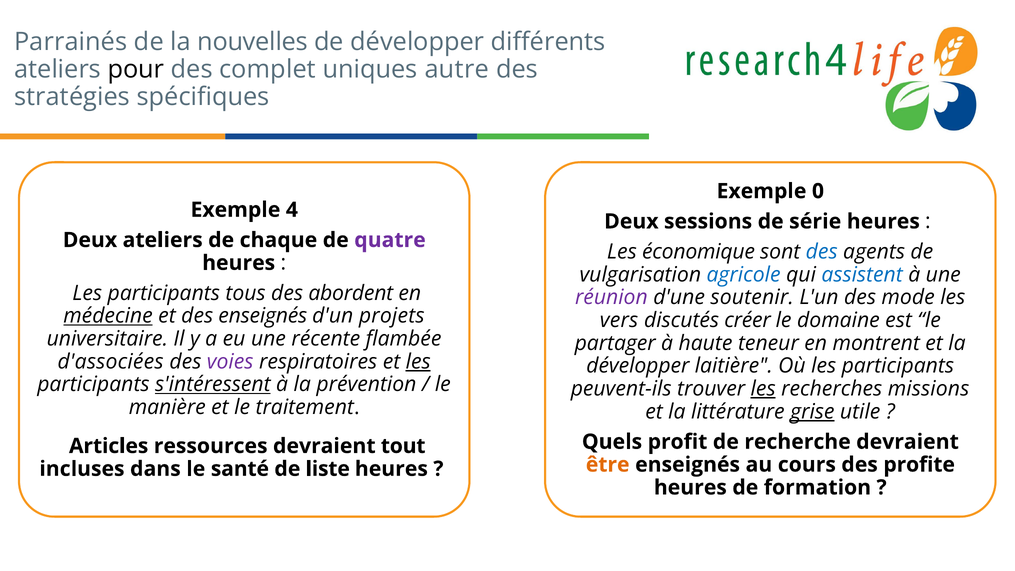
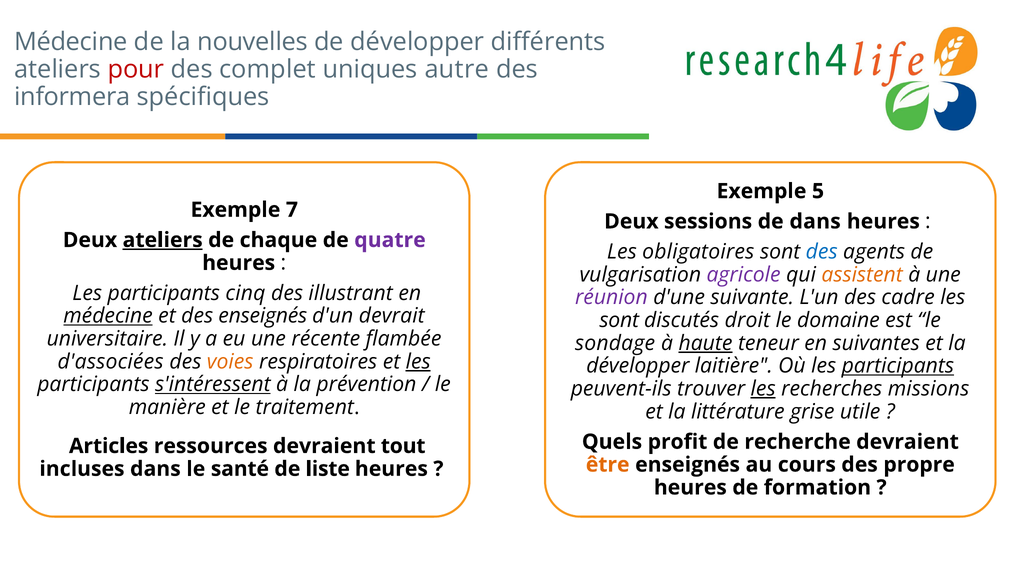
Parrainés at (71, 42): Parrainés -> Médecine
pour colour: black -> red
stratégies: stratégies -> informera
0: 0 -> 5
4: 4 -> 7
de série: série -> dans
ateliers at (163, 240) underline: none -> present
économique: économique -> obligatoires
agricole colour: blue -> purple
assistent colour: blue -> orange
tous: tous -> cinq
abordent: abordent -> illustrant
soutenir: soutenir -> suivante
mode: mode -> cadre
projets: projets -> devrait
vers at (619, 320): vers -> sont
créer: créer -> droit
partager: partager -> sondage
haute underline: none -> present
montrent: montrent -> suivantes
voies colour: purple -> orange
participants at (898, 366) underline: none -> present
grise underline: present -> none
profite: profite -> propre
